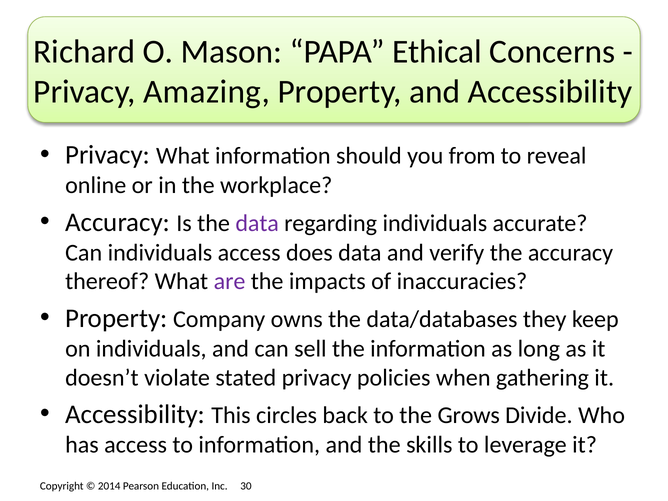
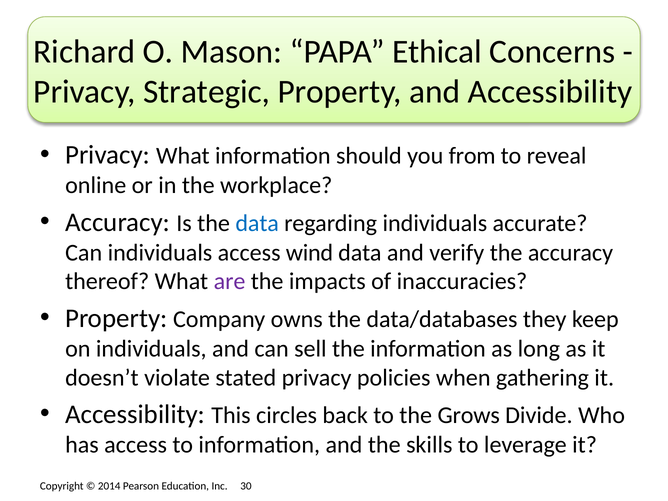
Amazing: Amazing -> Strategic
data at (257, 223) colour: purple -> blue
does: does -> wind
